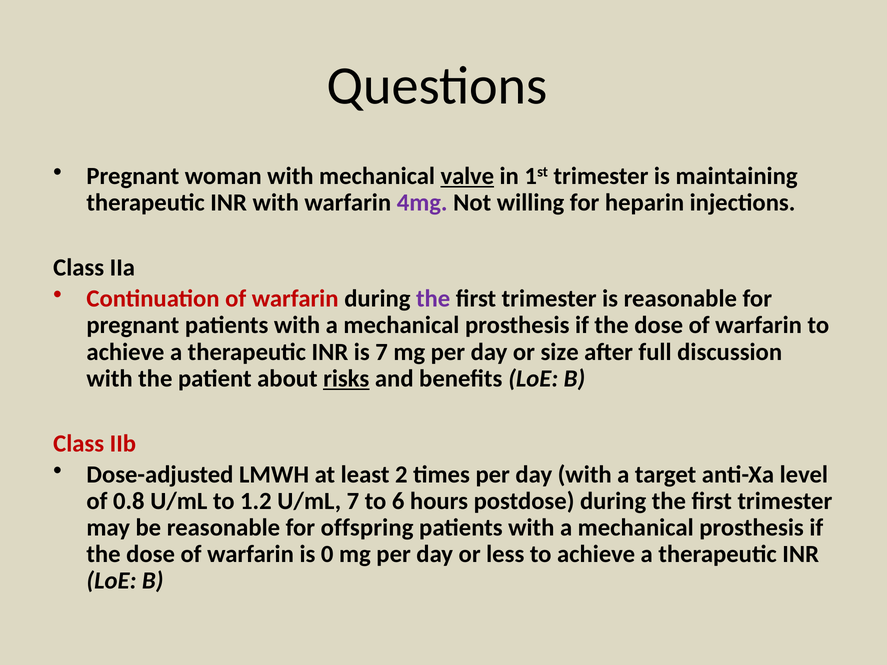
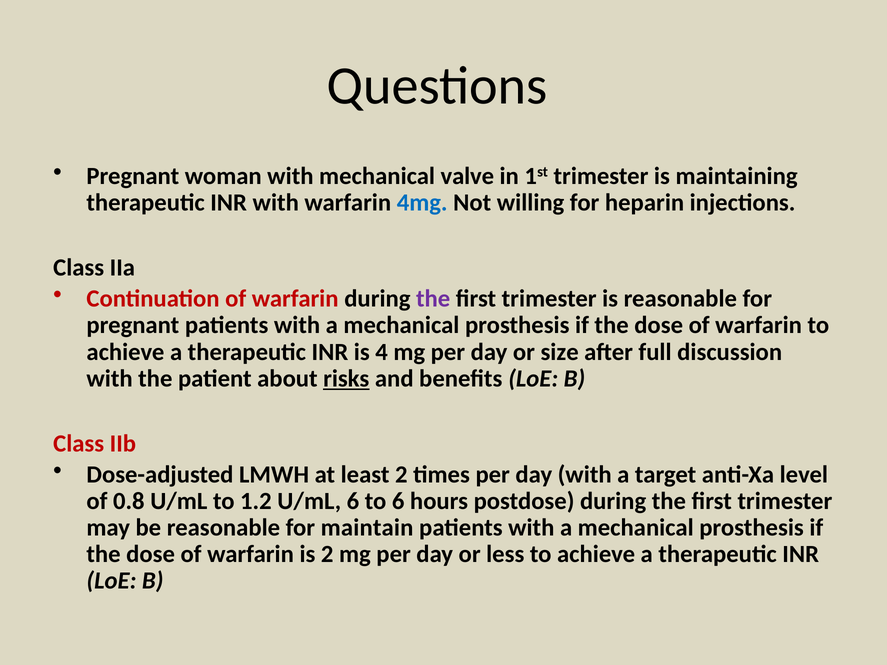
valve underline: present -> none
4mg colour: purple -> blue
is 7: 7 -> 4
U/mL 7: 7 -> 6
offspring: offspring -> maintain
is 0: 0 -> 2
